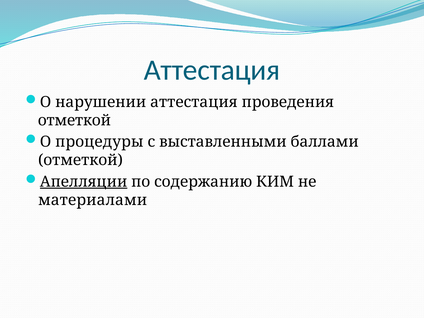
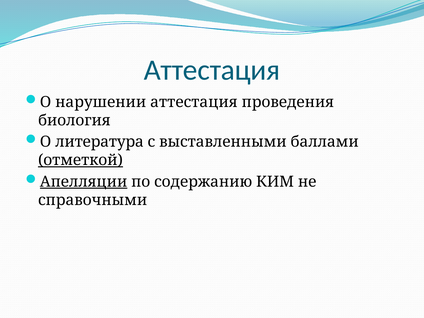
отметкой at (74, 120): отметкой -> биология
процедуры: процедуры -> литература
отметкой at (80, 160) underline: none -> present
материалами: материалами -> справочными
